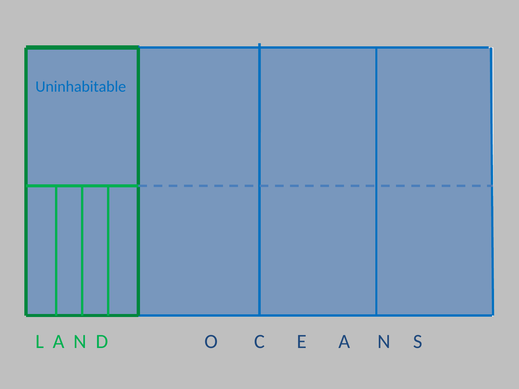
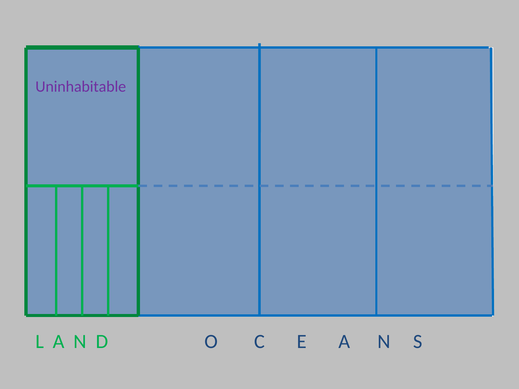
Uninhabitable colour: blue -> purple
